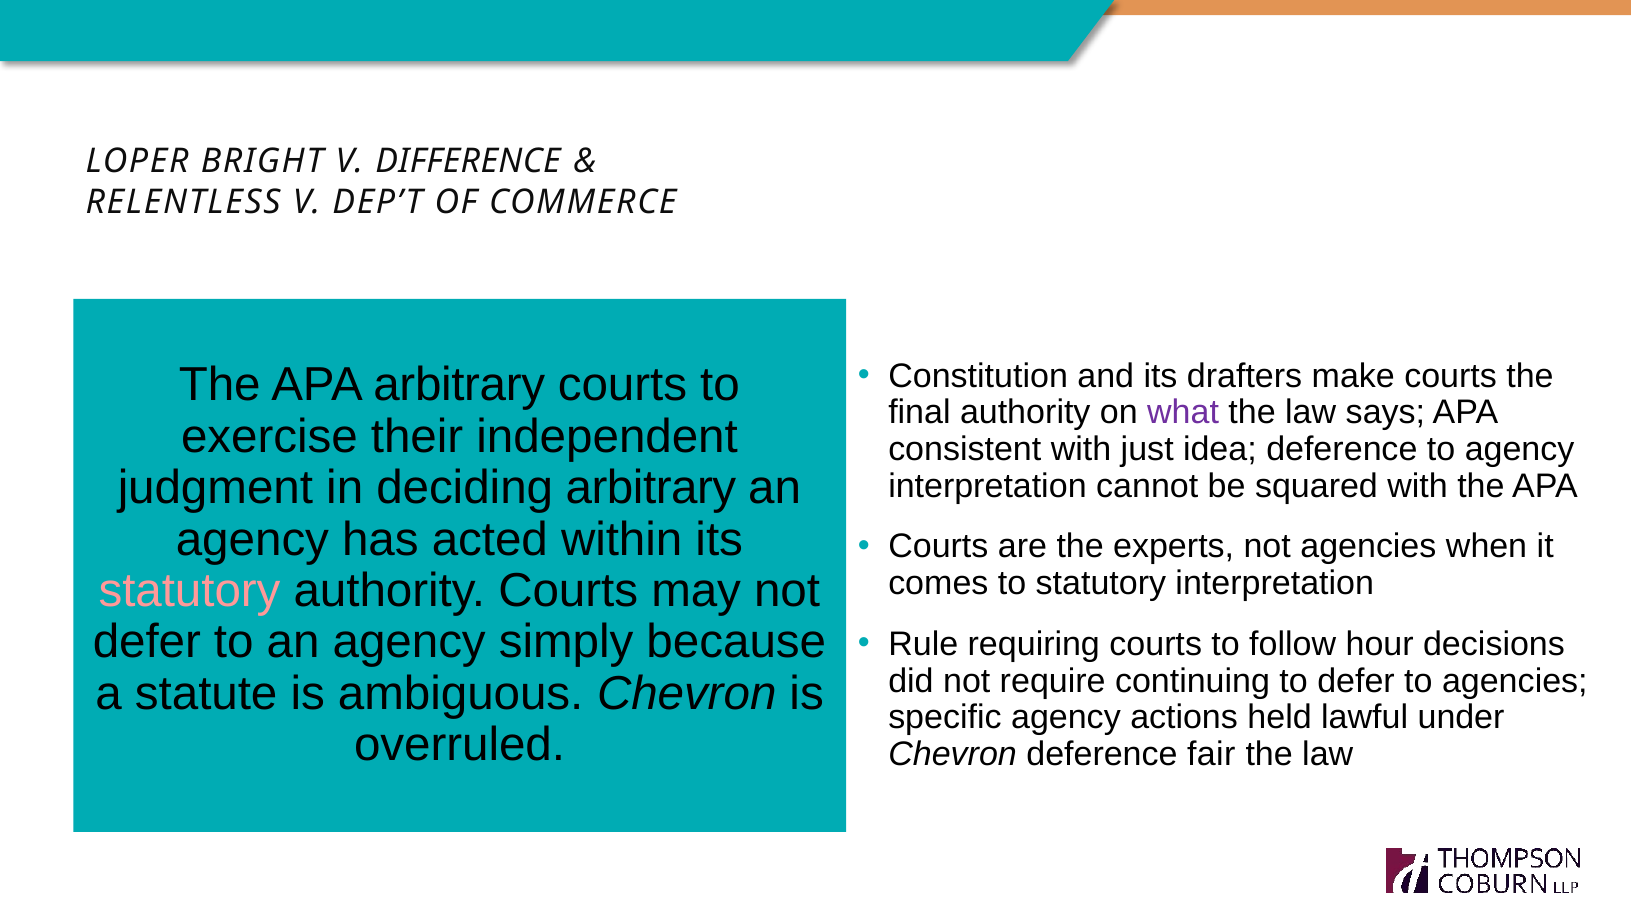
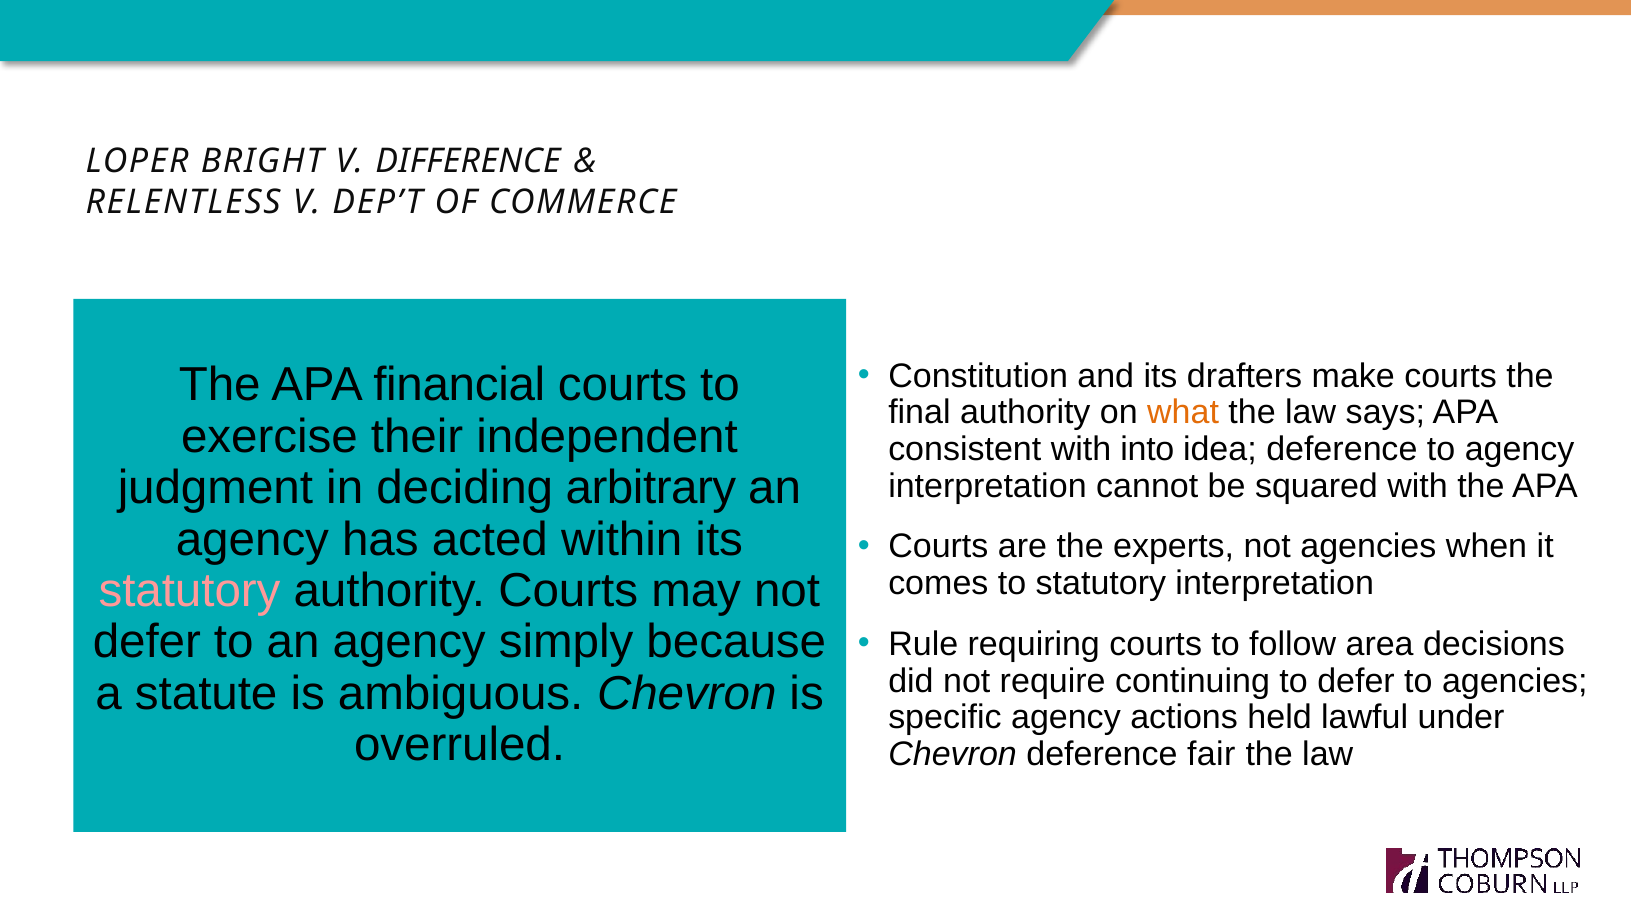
APA arbitrary: arbitrary -> financial
what colour: purple -> orange
just: just -> into
hour: hour -> area
